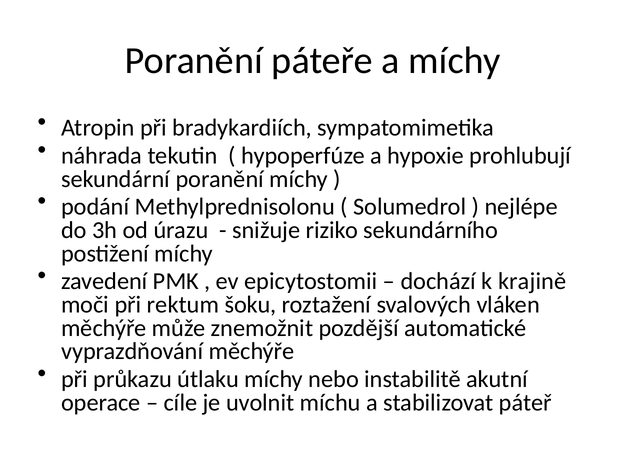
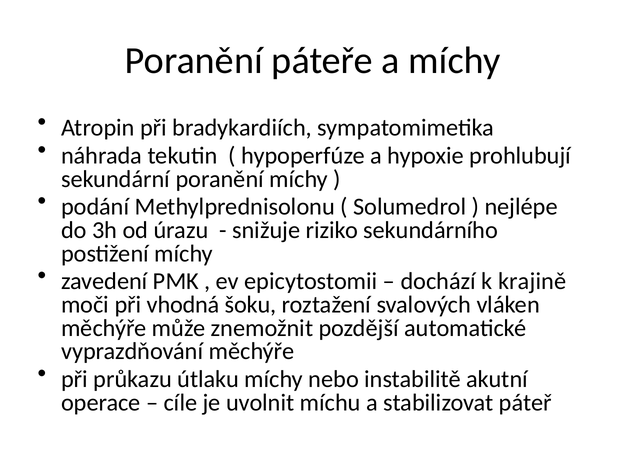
rektum: rektum -> vhodná
